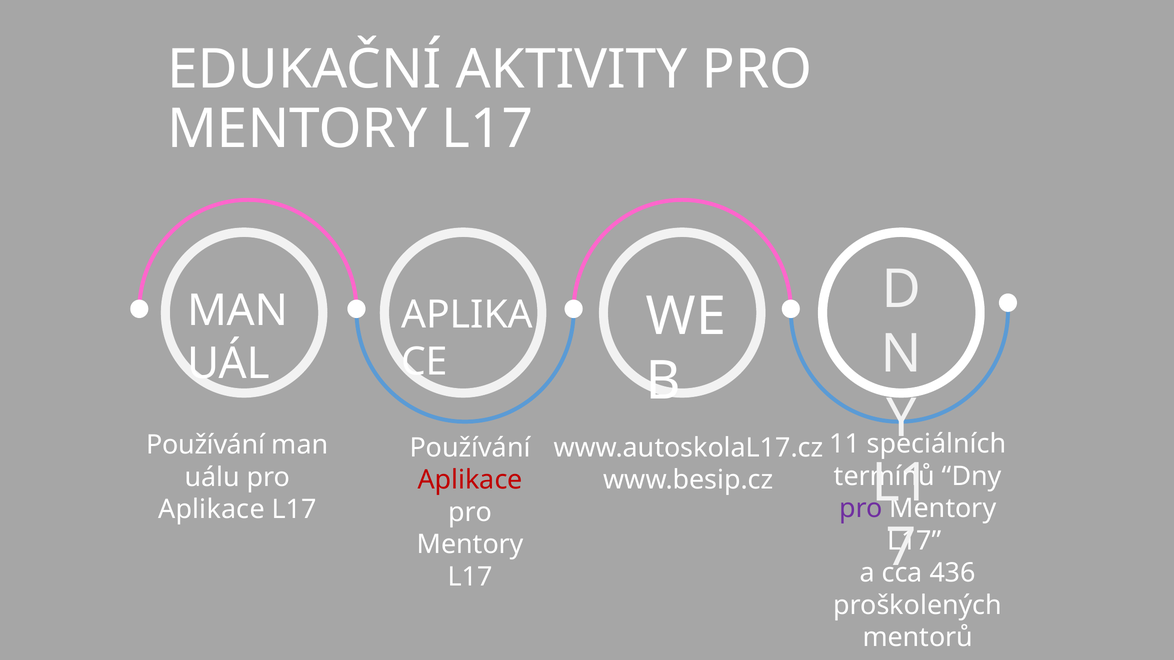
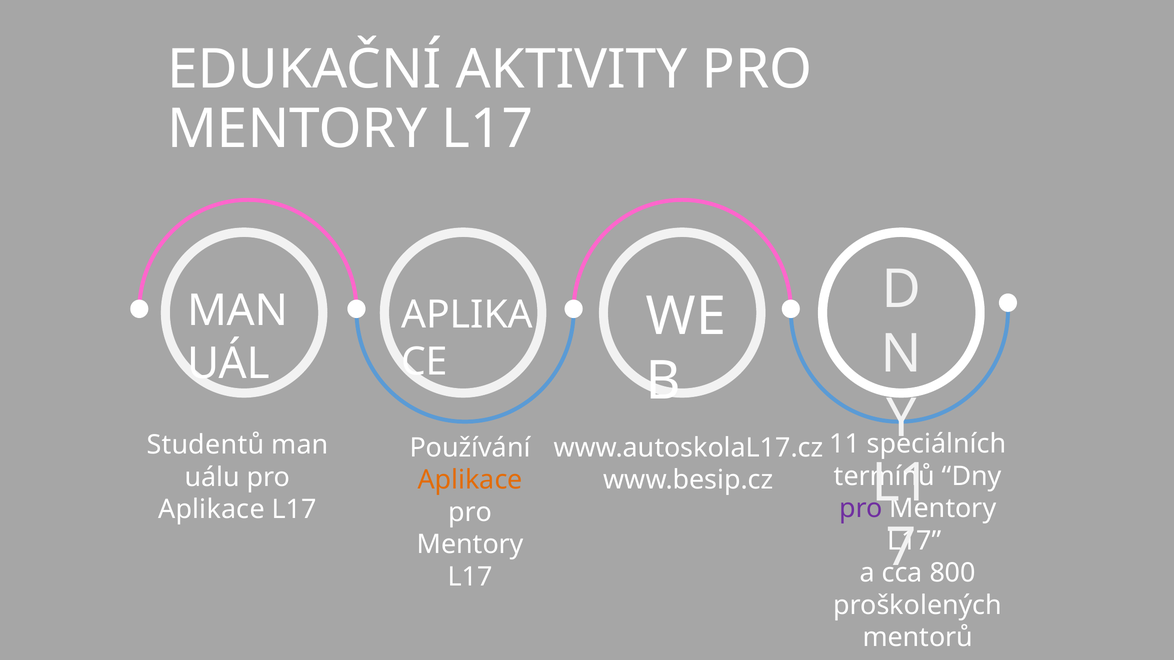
Používání at (206, 445): Používání -> Studentů
Aplikace at (470, 480) colour: red -> orange
436: 436 -> 800
